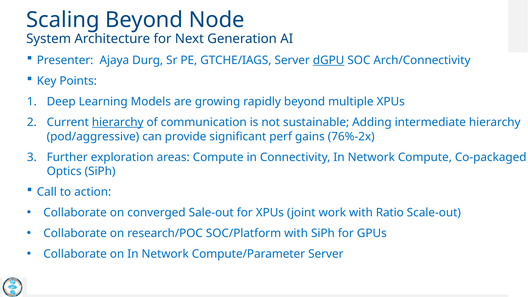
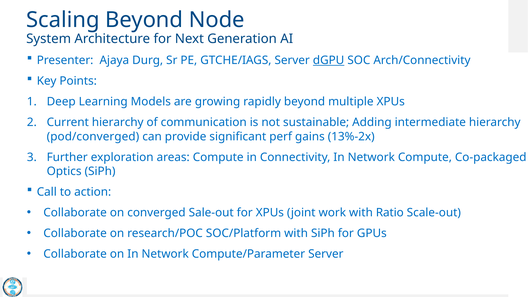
hierarchy at (118, 122) underline: present -> none
pod/aggressive: pod/aggressive -> pod/converged
76%-2x: 76%-2x -> 13%-2x
